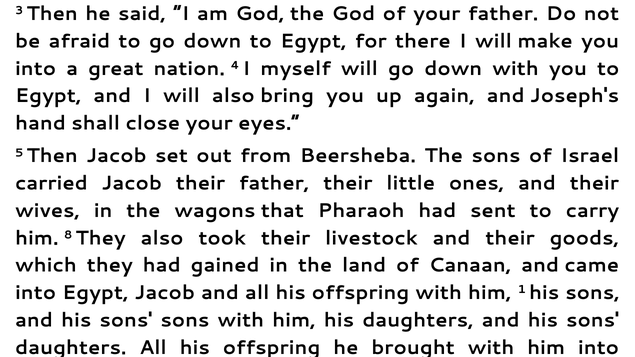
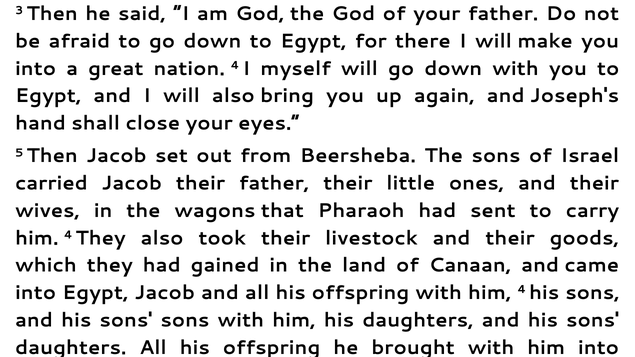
8 at (68, 235): 8 -> 4
with him 1: 1 -> 4
